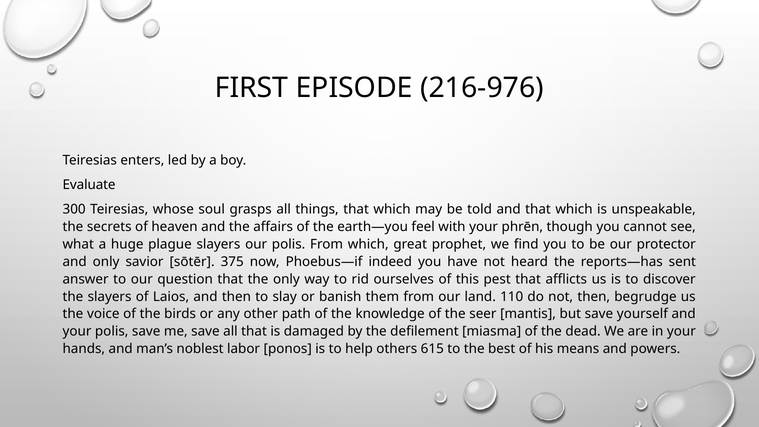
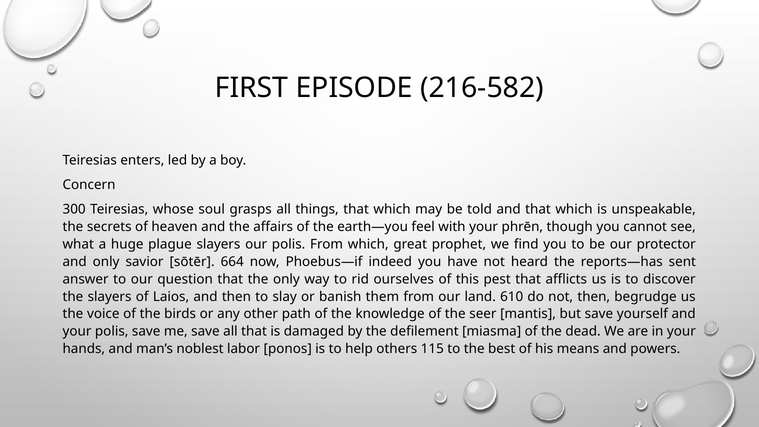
216-976: 216-976 -> 216-582
Evaluate: Evaluate -> Concern
375: 375 -> 664
110: 110 -> 610
615: 615 -> 115
